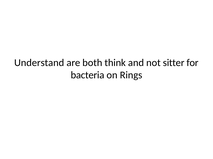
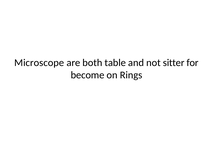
Understand: Understand -> Microscope
think: think -> table
bacteria: bacteria -> become
